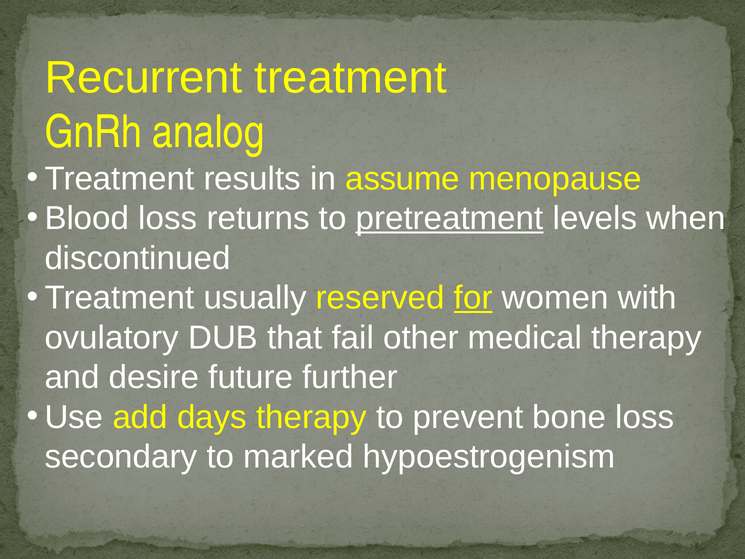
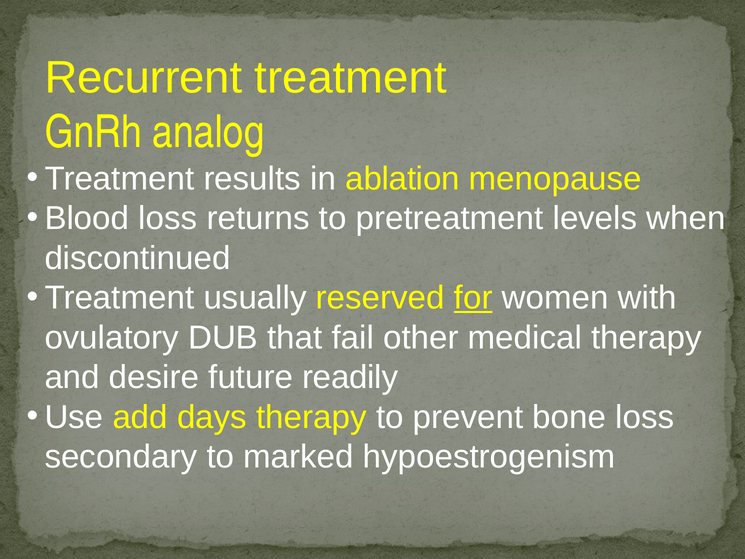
assume: assume -> ablation
pretreatment underline: present -> none
further: further -> readily
